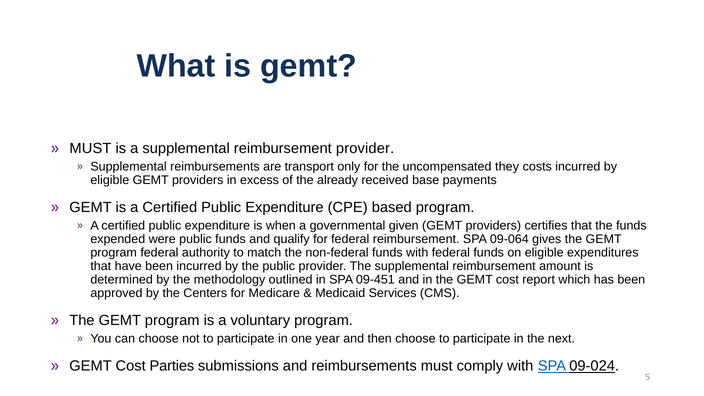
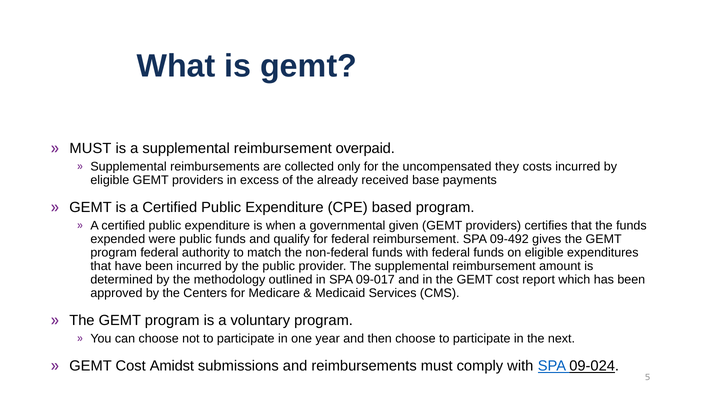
reimbursement provider: provider -> overpaid
transport: transport -> collected
09-064: 09-064 -> 09-492
09-451: 09-451 -> 09-017
Parties: Parties -> Amidst
